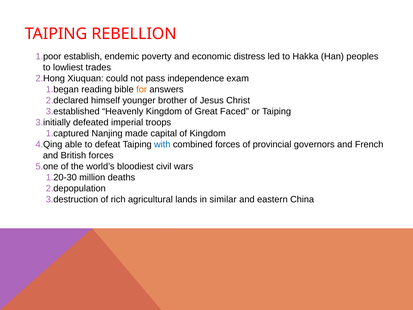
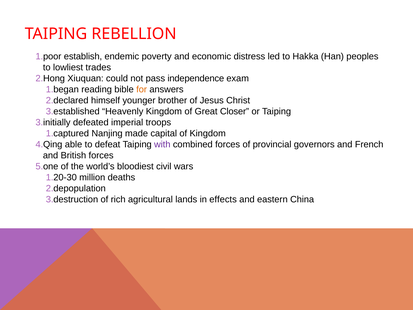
Faced: Faced -> Closer
with colour: blue -> purple
similar: similar -> effects
